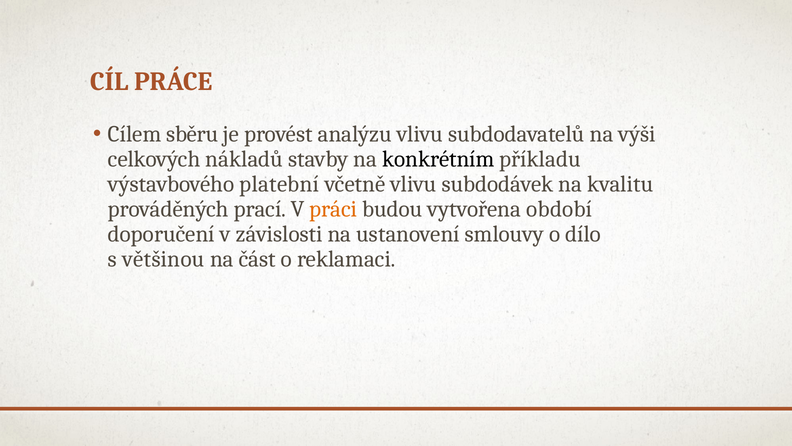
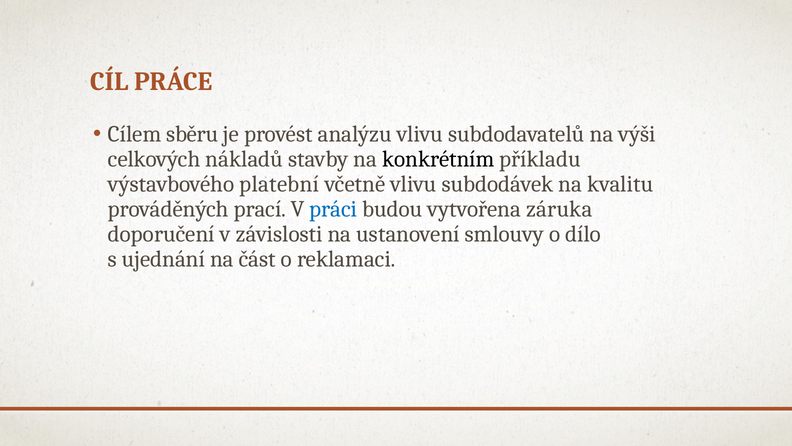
práci colour: orange -> blue
období: období -> záruka
většinou: většinou -> ujednání
